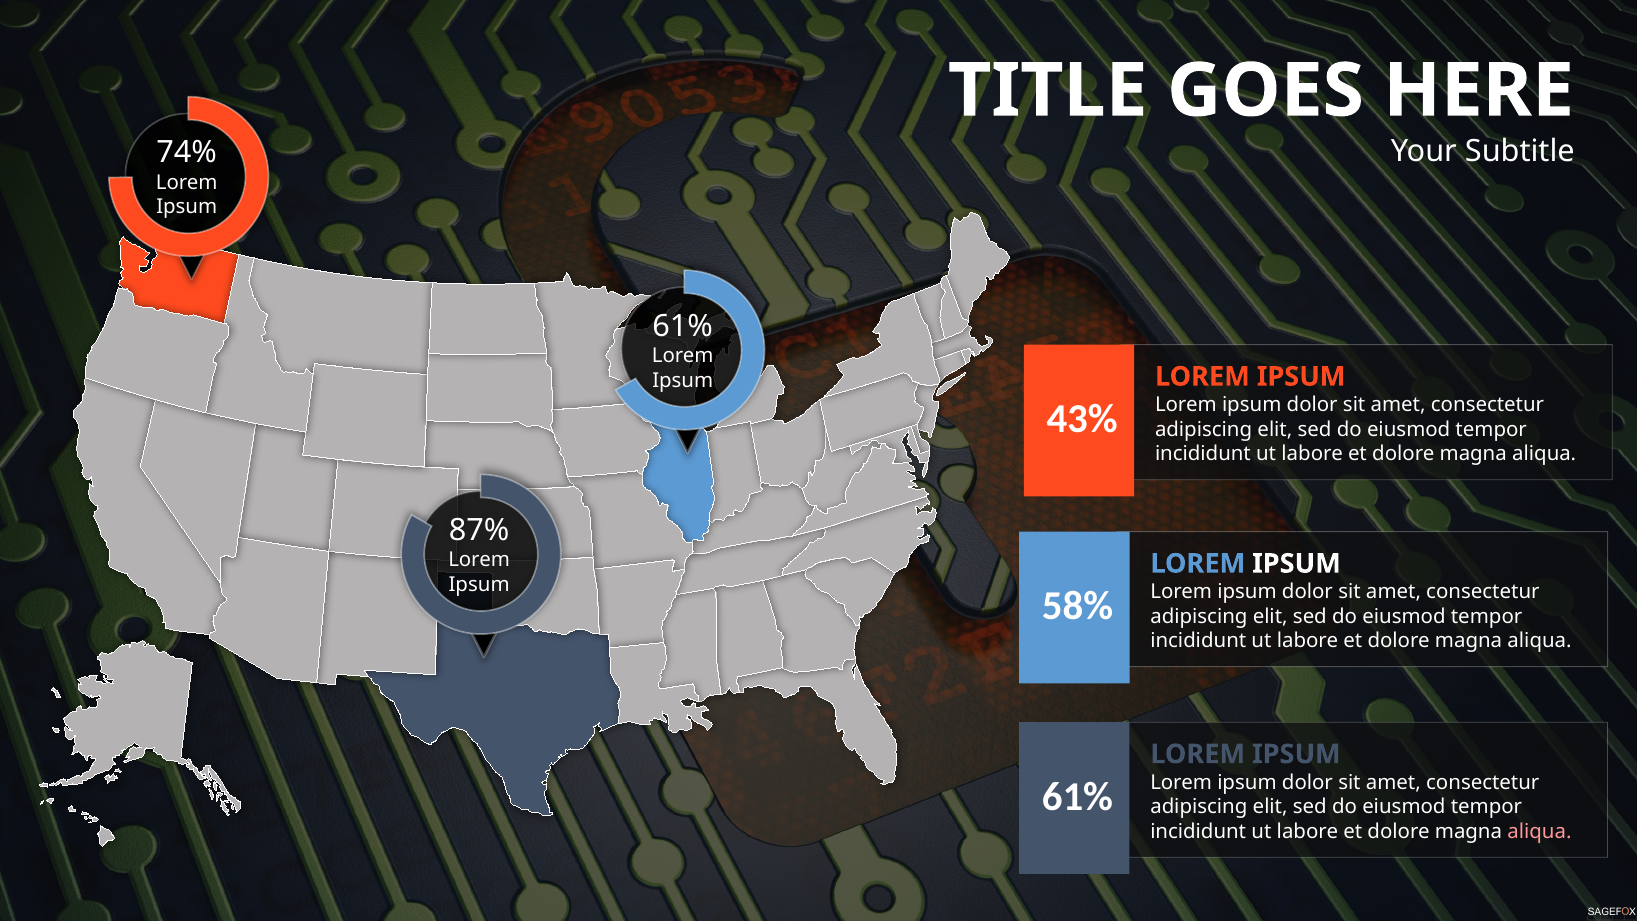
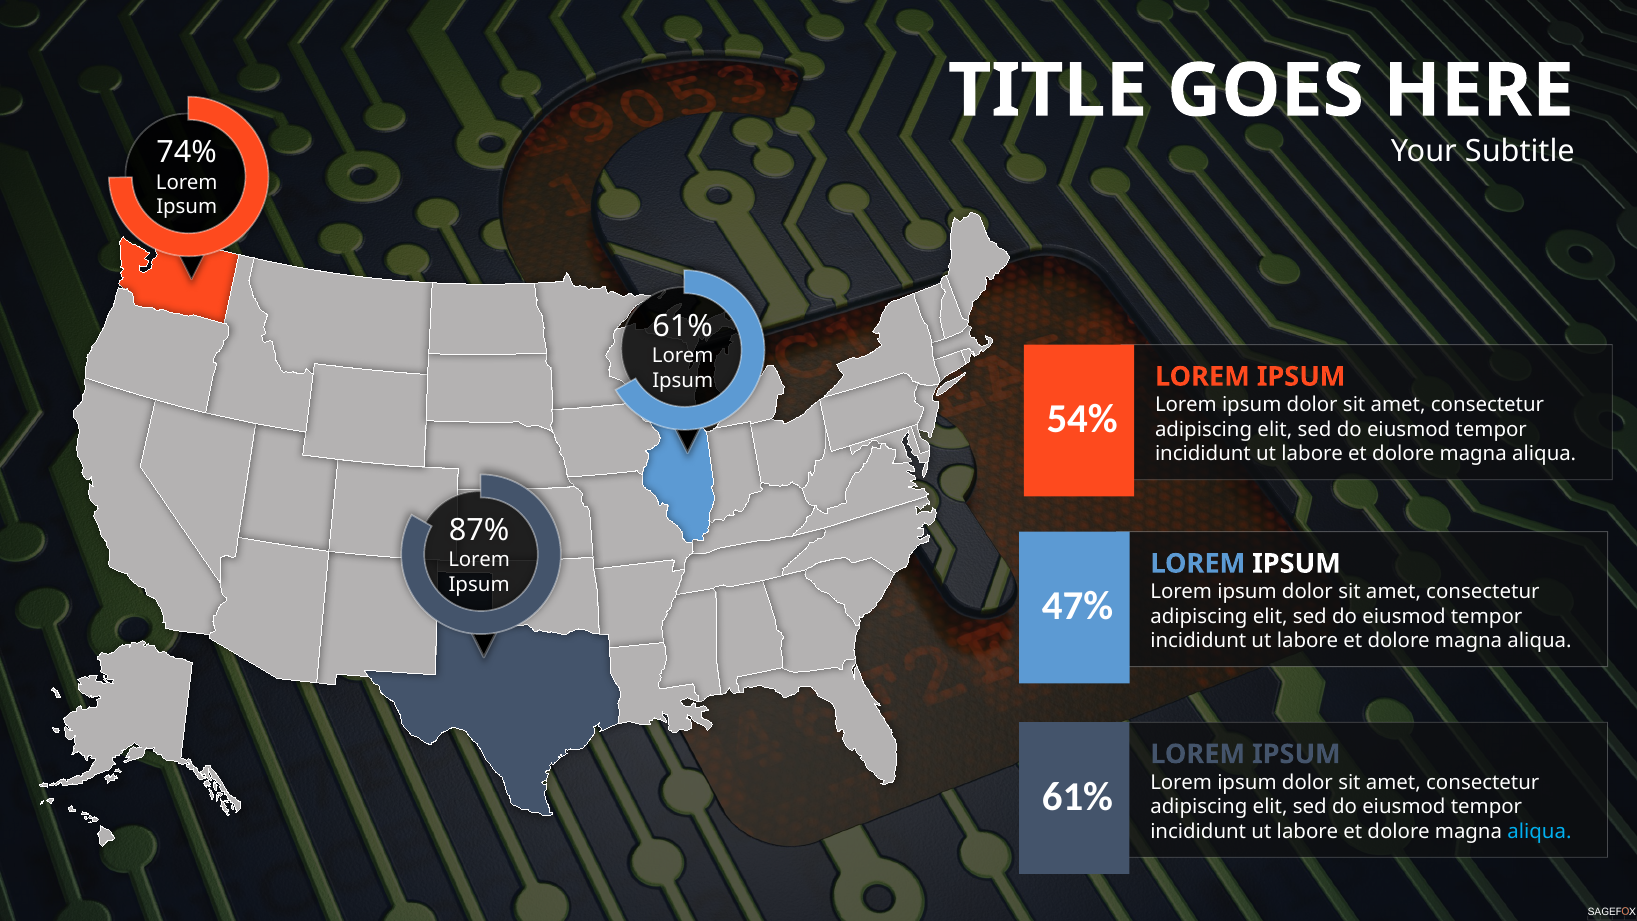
43%: 43% -> 54%
58%: 58% -> 47%
aliqua at (1539, 831) colour: pink -> light blue
